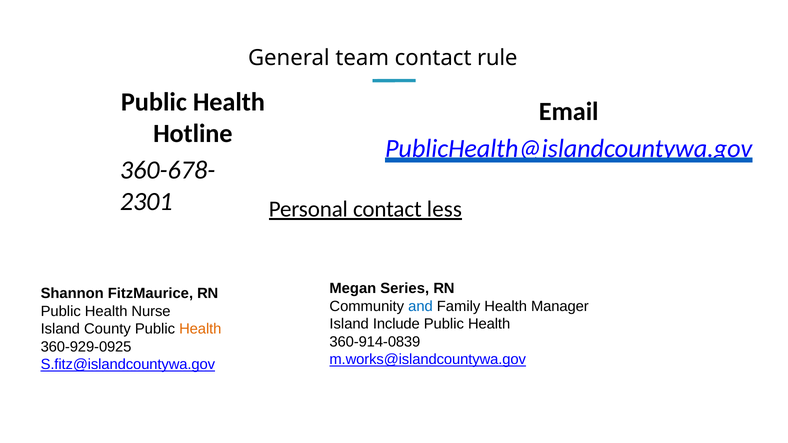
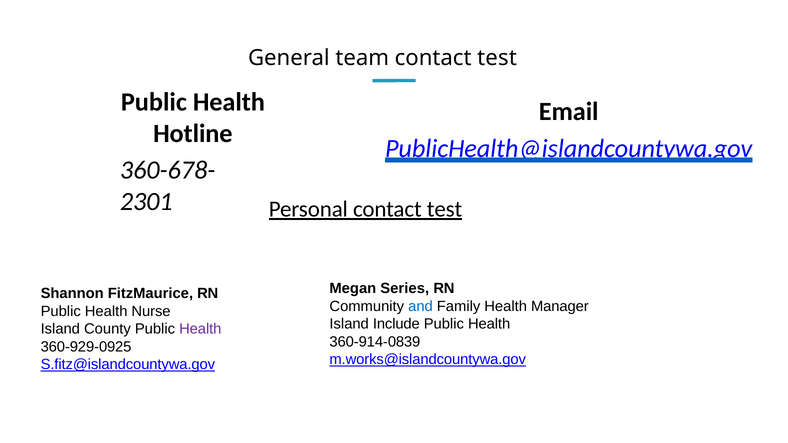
team contact rule: rule -> test
Personal contact less: less -> test
Health at (200, 329) colour: orange -> purple
